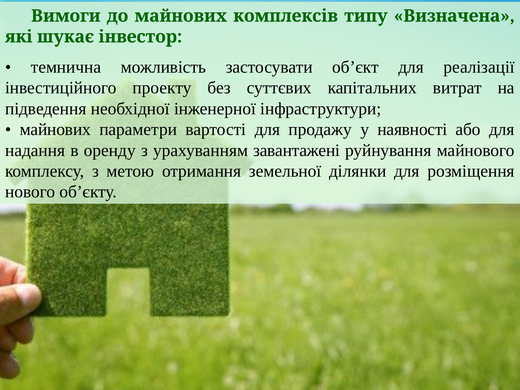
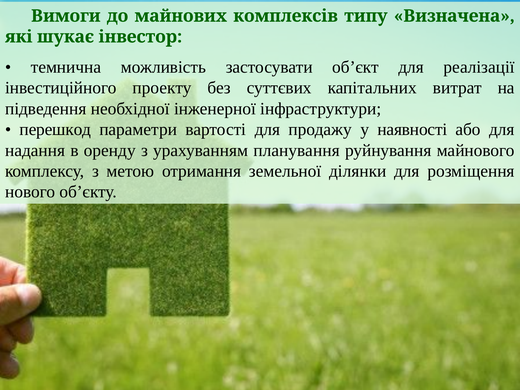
майнових at (55, 129): майнових -> перешкод
завантажені: завантажені -> планування
